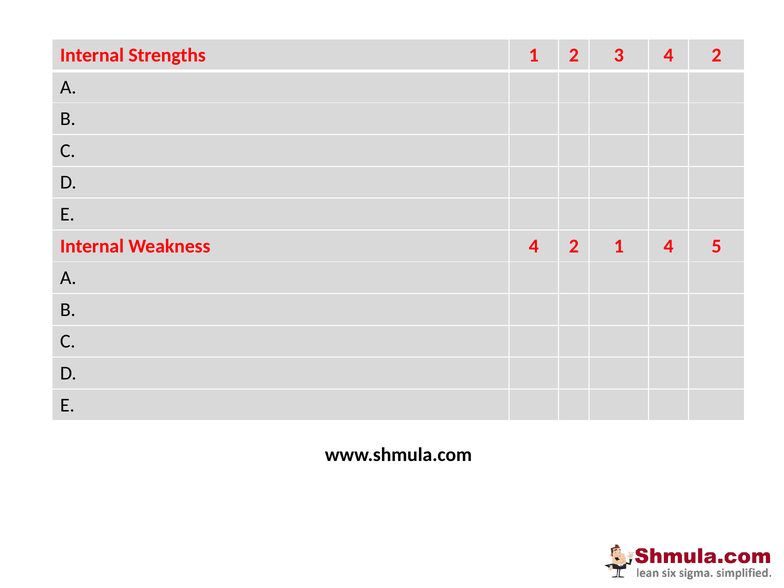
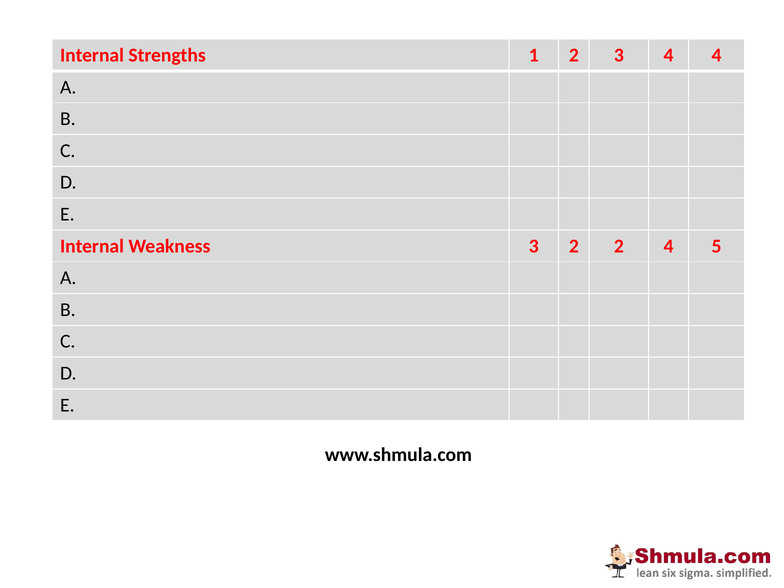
3 4 2: 2 -> 4
Weakness 4: 4 -> 3
2 1: 1 -> 2
